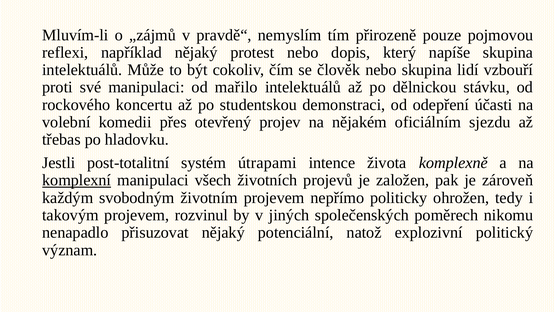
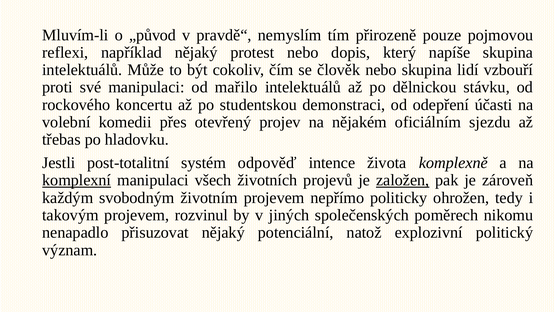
„zájmů: „zájmů -> „původ
útrapami: útrapami -> odpověď
založen underline: none -> present
